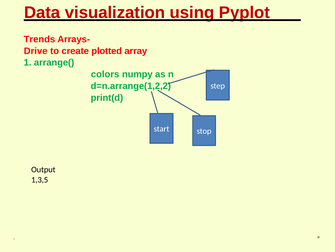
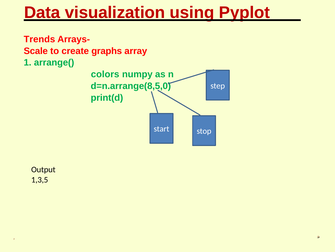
Drive: Drive -> Scale
plotted: plotted -> graphs
d=n.arrange(1,2,2: d=n.arrange(1,2,2 -> d=n.arrange(8,5,0
